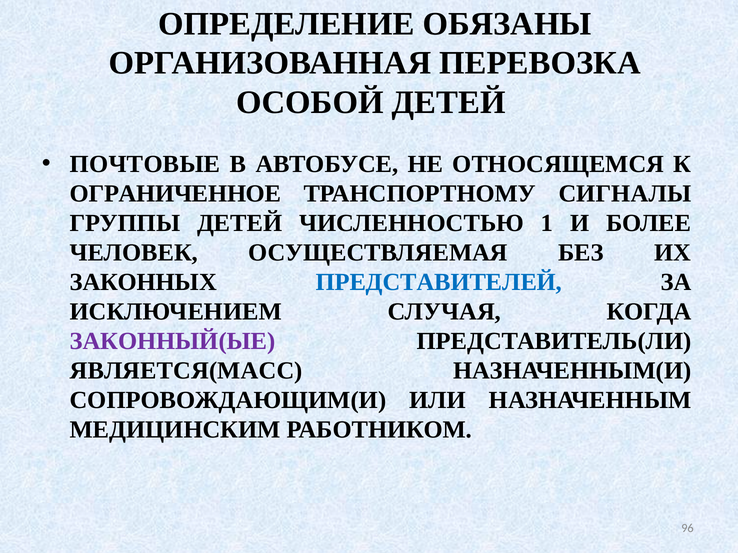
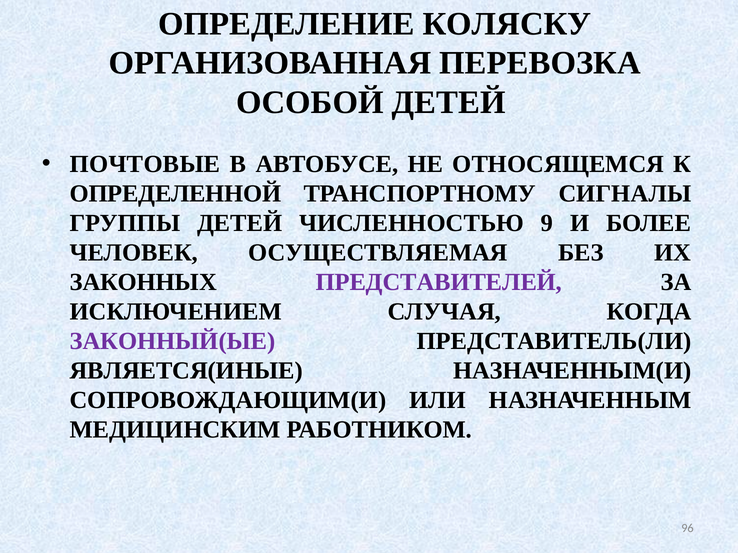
ОБЯЗАНЫ: ОБЯЗАНЫ -> КОЛЯСКУ
ОГРАНИЧЕННОЕ: ОГРАНИЧЕННОЕ -> ОПРЕДЕЛЕННОЙ
1: 1 -> 9
ПРЕДСТАВИТЕЛЕЙ colour: blue -> purple
ЯВЛЯЕТСЯ(МАСС: ЯВЛЯЕТСЯ(МАСС -> ЯВЛЯЕТСЯ(ИНЫЕ
